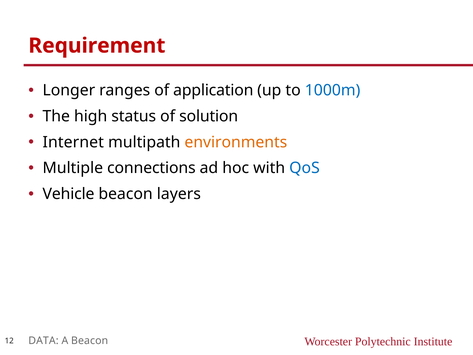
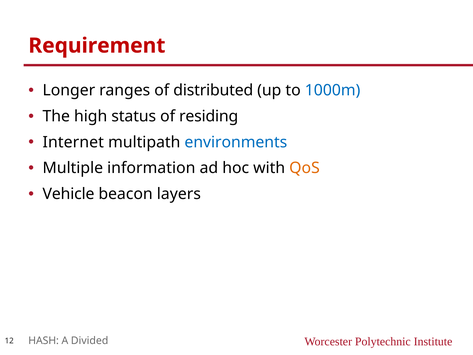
application: application -> distributed
solution: solution -> residing
environments colour: orange -> blue
connections: connections -> information
QoS colour: blue -> orange
DATA: DATA -> HASH
A Beacon: Beacon -> Divided
